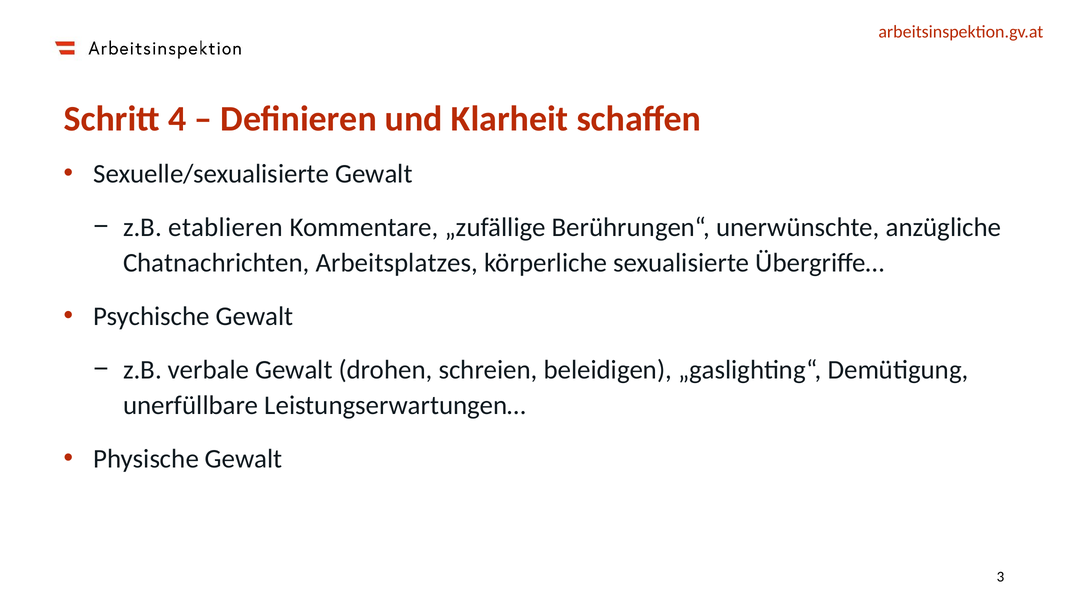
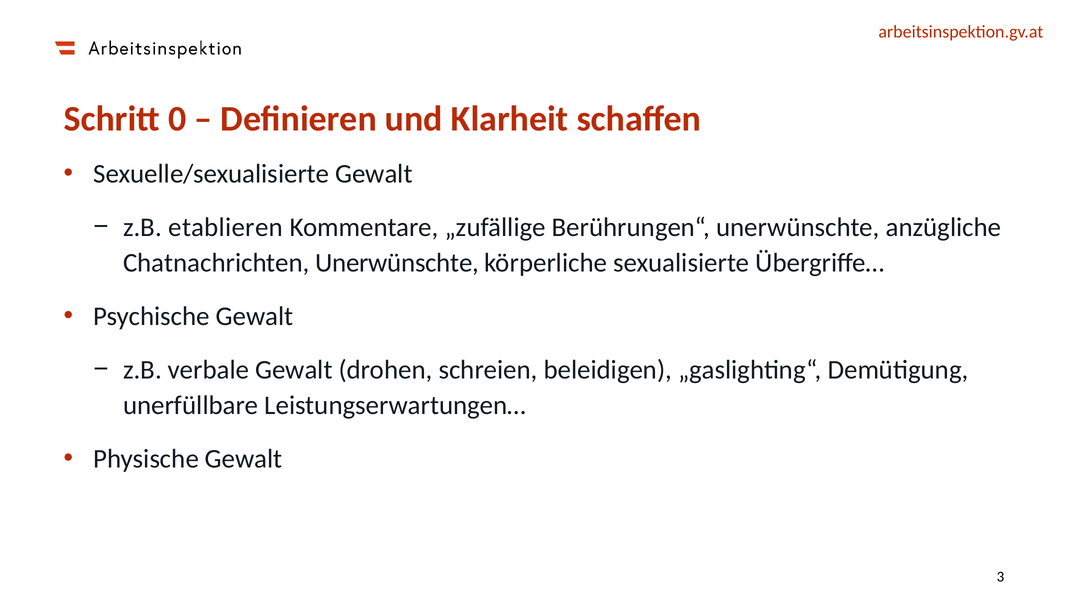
4: 4 -> 0
Chatnachrichten Arbeitsplatzes: Arbeitsplatzes -> Unerwünschte
